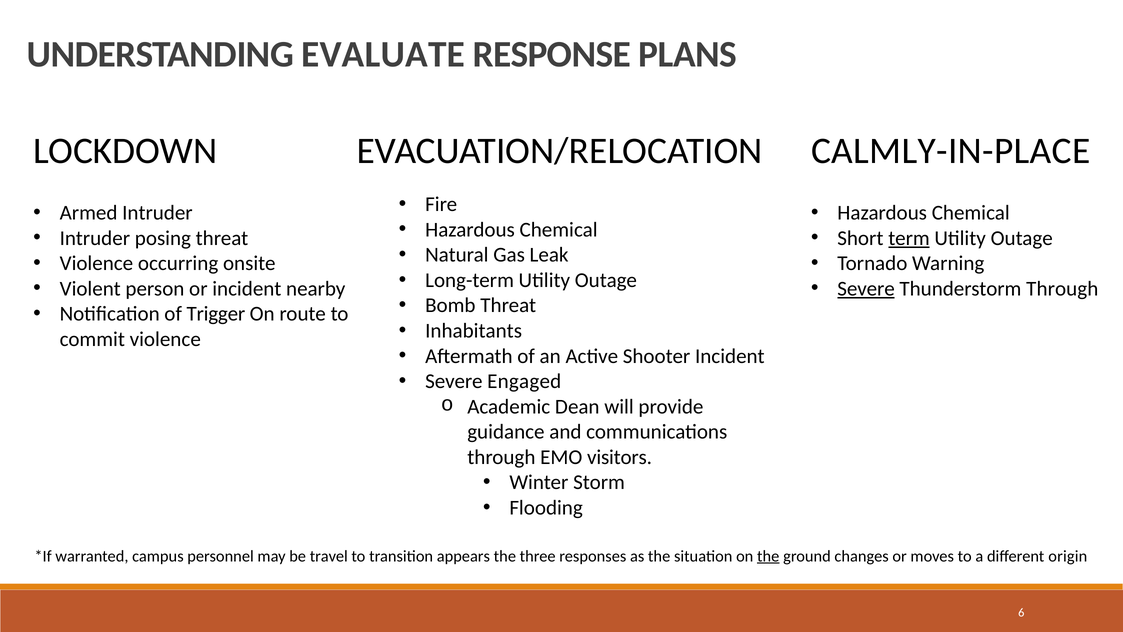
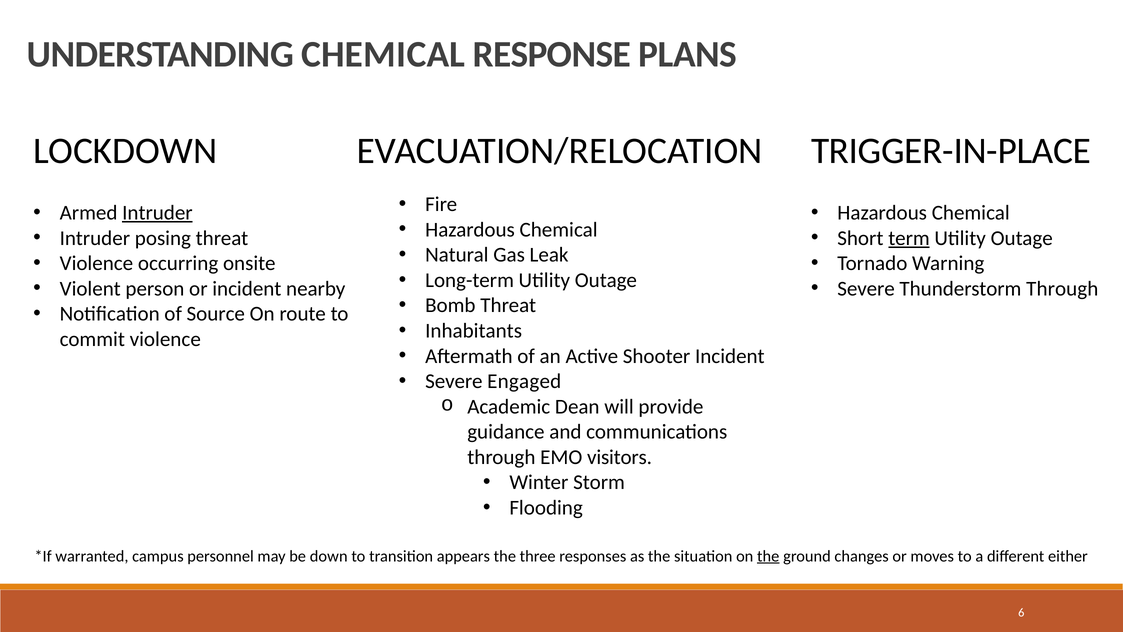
UNDERSTANDING EVALUATE: EVALUATE -> CHEMICAL
CALMLY-IN-PLACE: CALMLY-IN-PLACE -> TRIGGER-IN-PLACE
Intruder at (157, 213) underline: none -> present
Severe at (866, 288) underline: present -> none
Trigger: Trigger -> Source
travel: travel -> down
origin: origin -> either
